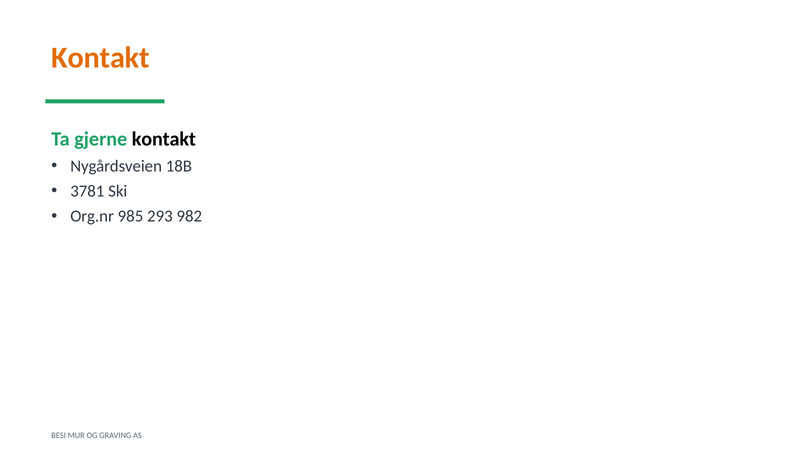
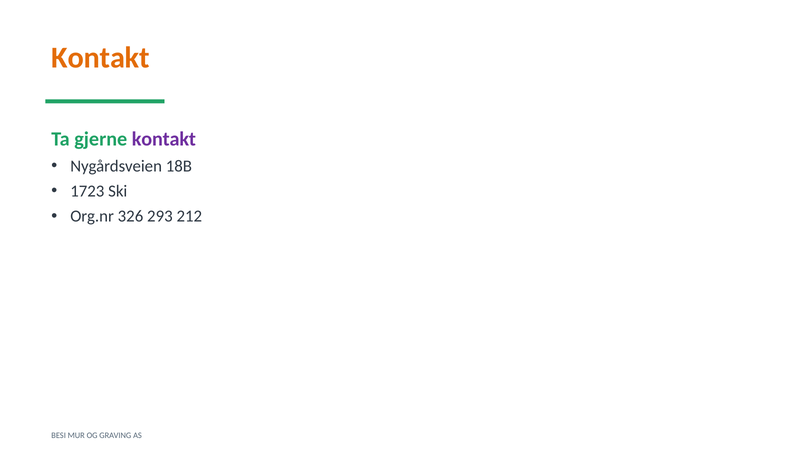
kontakt at (164, 139) colour: black -> purple
3781: 3781 -> 1723
985: 985 -> 326
982: 982 -> 212
